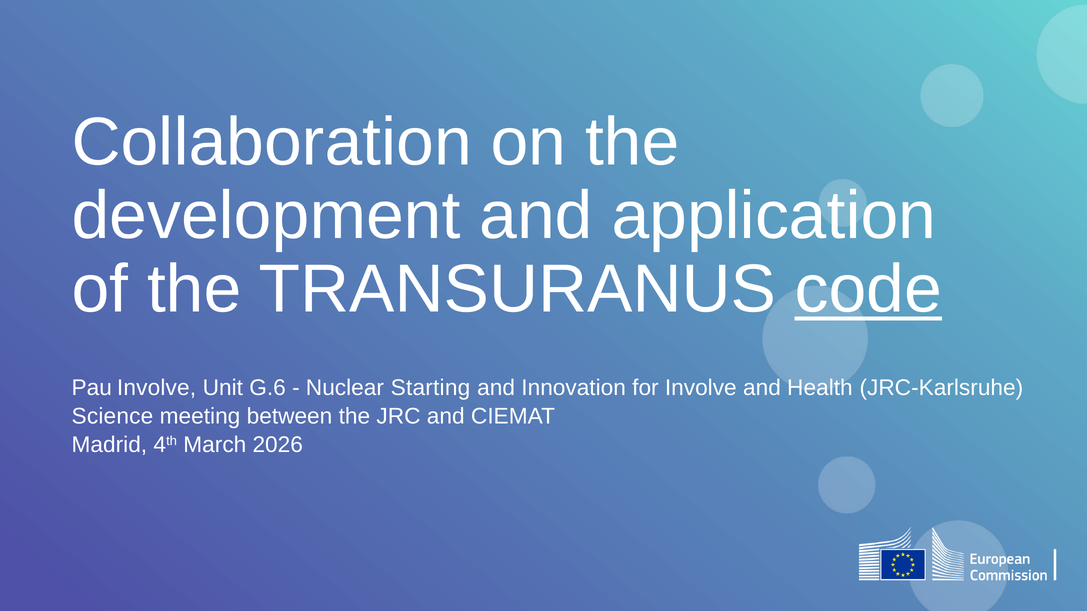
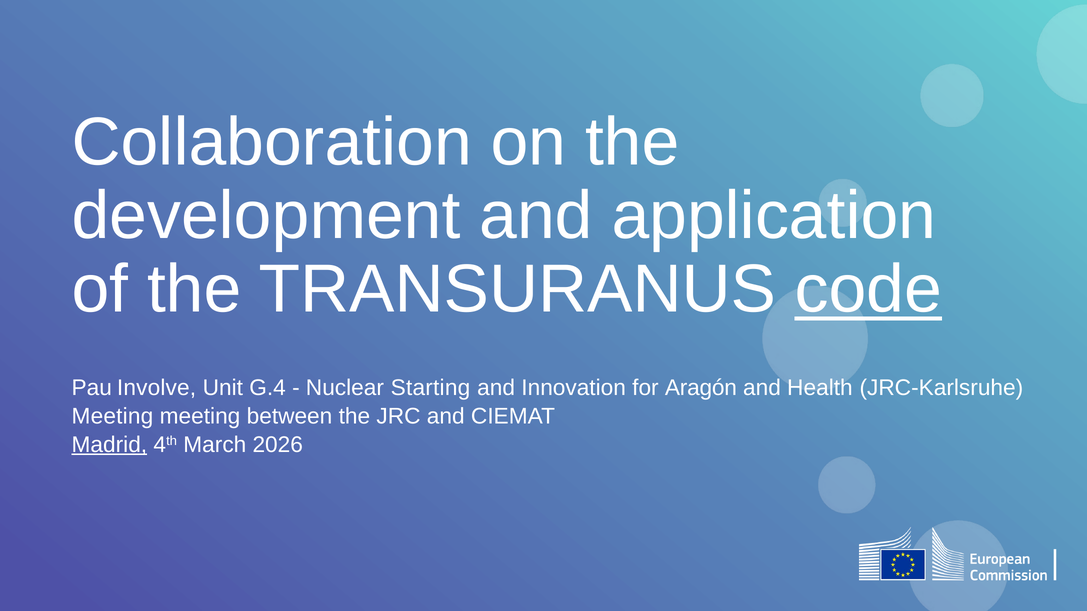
G.6: G.6 -> G.4
for Involve: Involve -> Aragón
Science at (112, 416): Science -> Meeting
Madrid underline: none -> present
